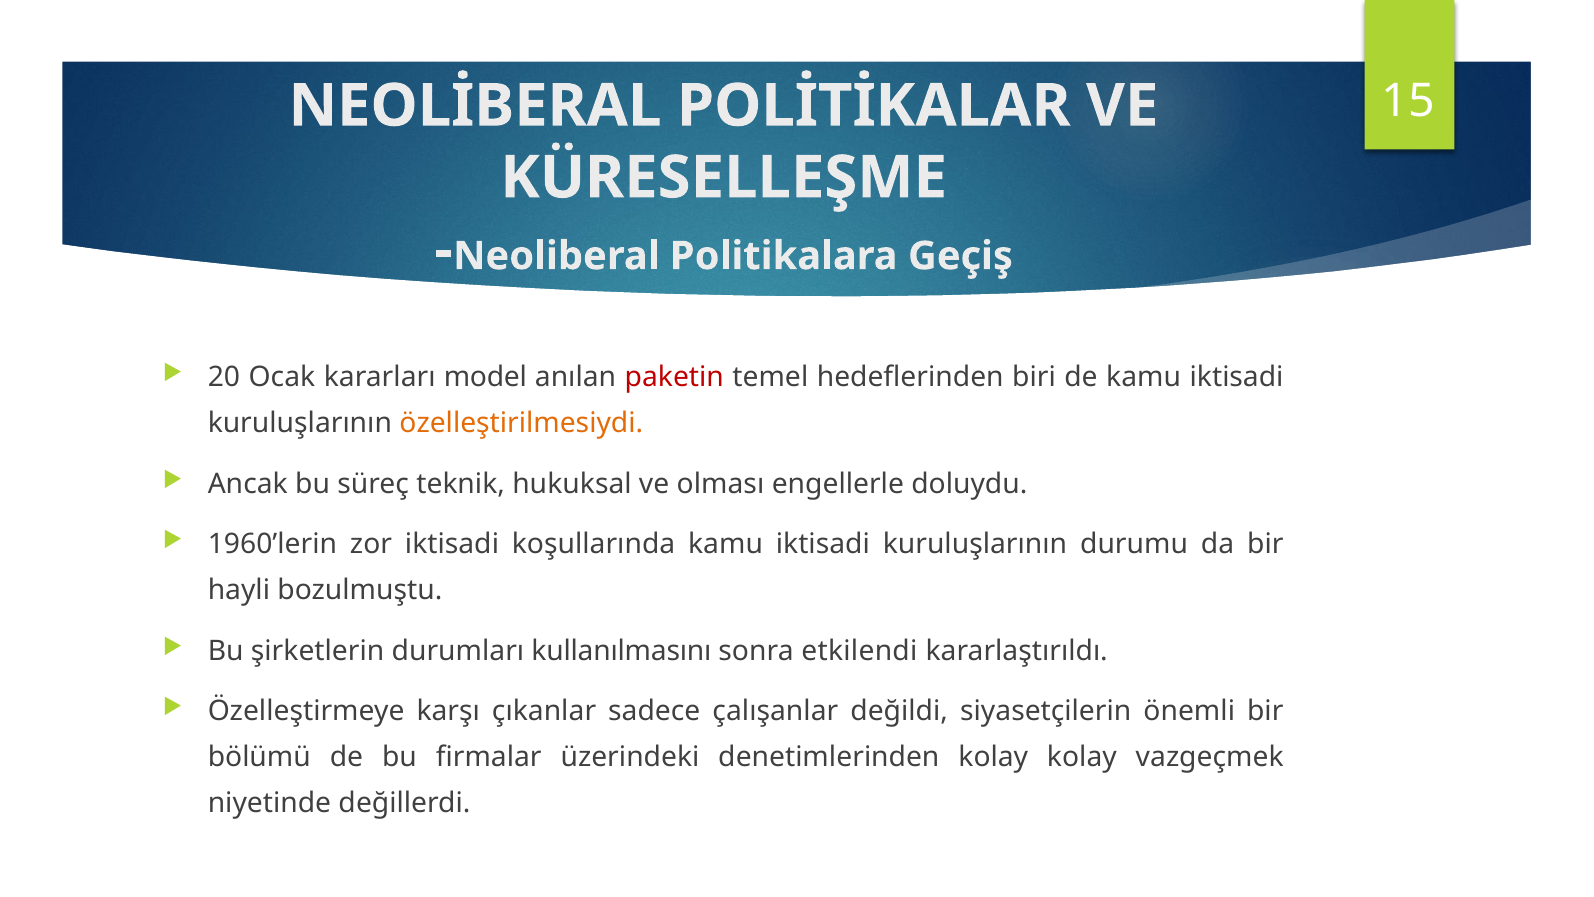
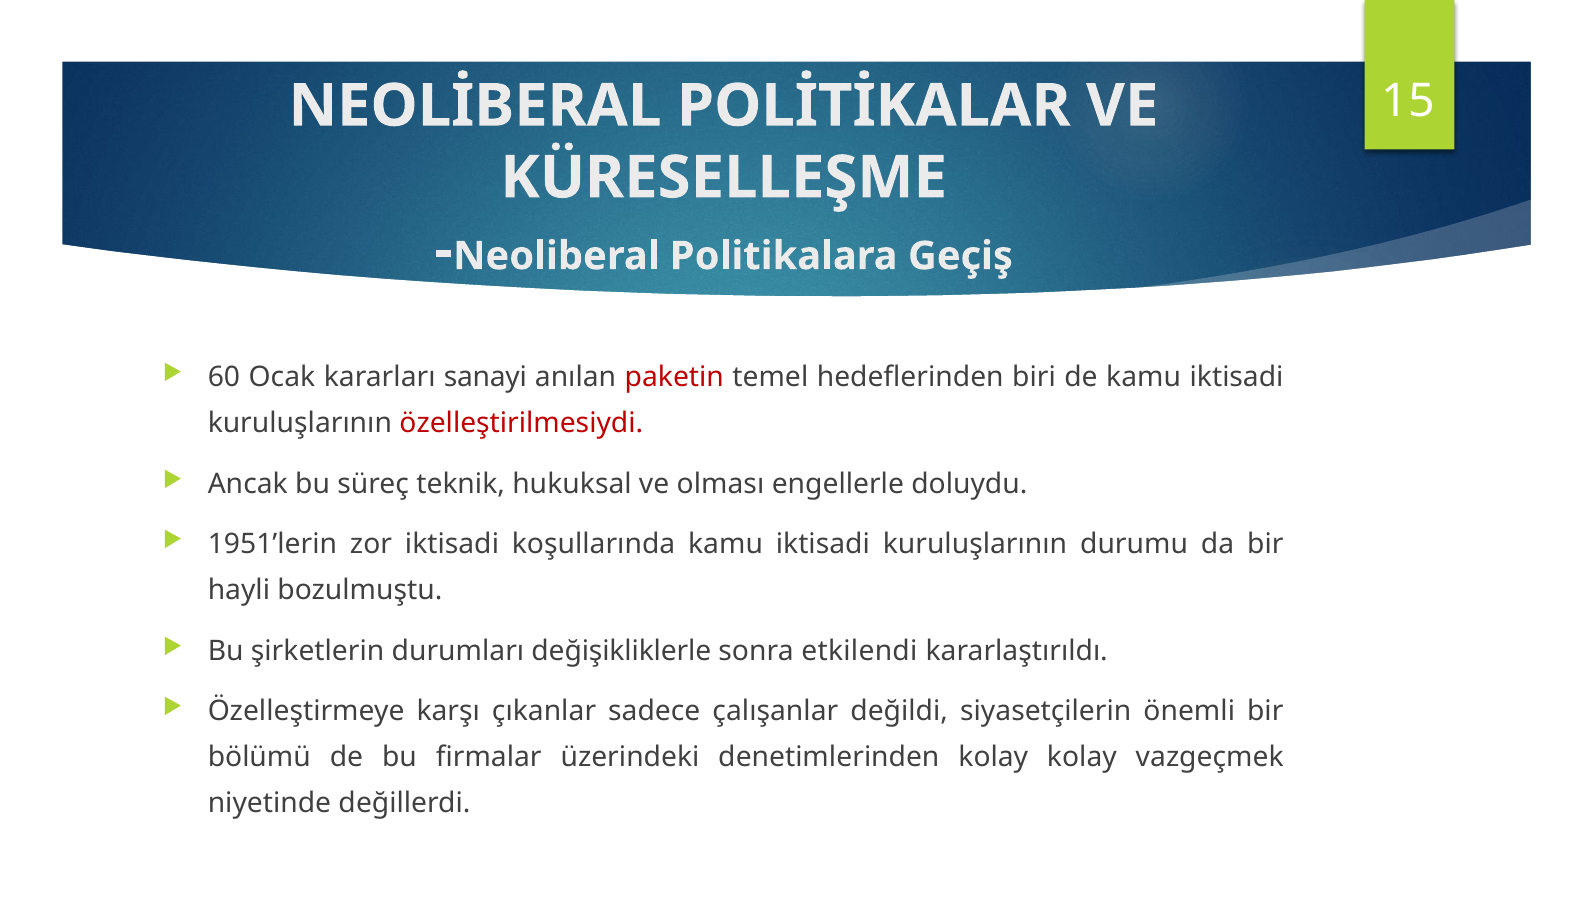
20: 20 -> 60
model: model -> sanayi
özelleştirilmesiydi colour: orange -> red
1960’lerin: 1960’lerin -> 1951’lerin
kullanılmasını: kullanılmasını -> değişikliklerle
